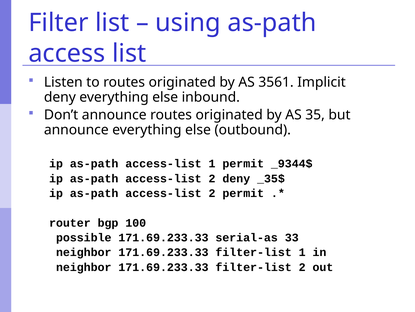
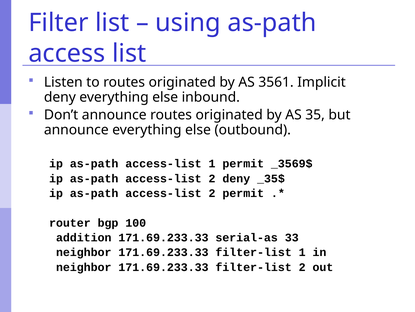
_9344$: _9344$ -> _3569$
possible: possible -> addition
